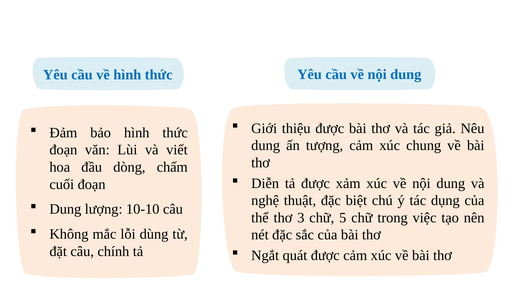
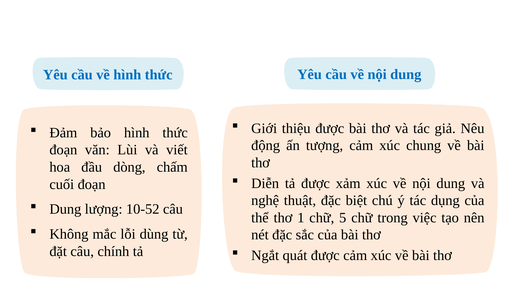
dung at (266, 145): dung -> động
10-10: 10-10 -> 10-52
3: 3 -> 1
